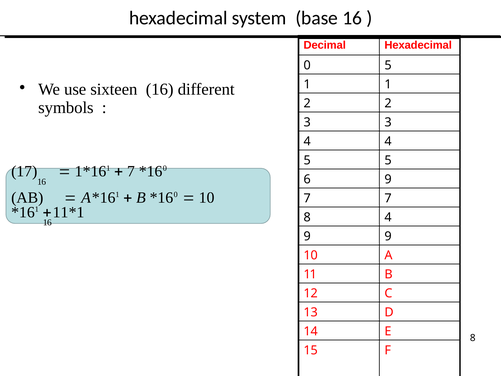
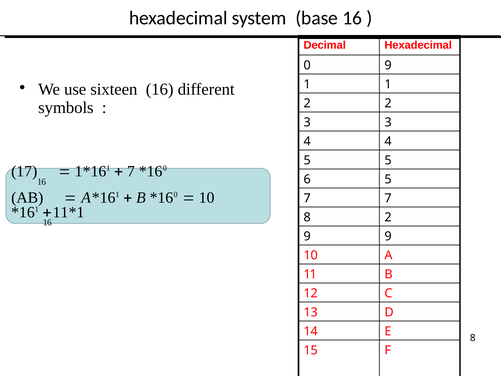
0 5: 5 -> 9
6 9: 9 -> 5
8 4: 4 -> 2
